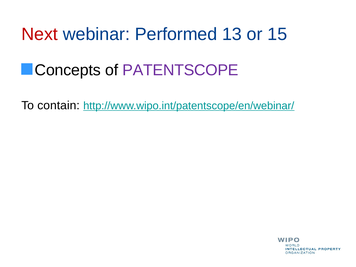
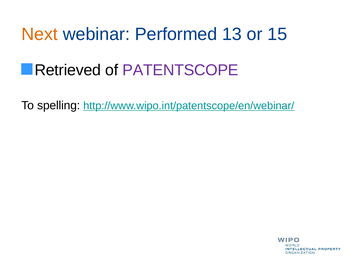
Next colour: red -> orange
Concepts: Concepts -> Retrieved
contain: contain -> spelling
